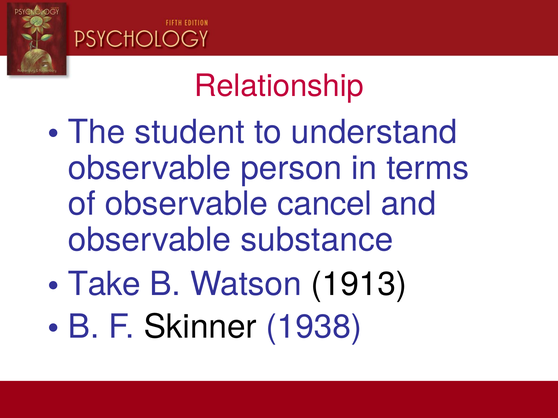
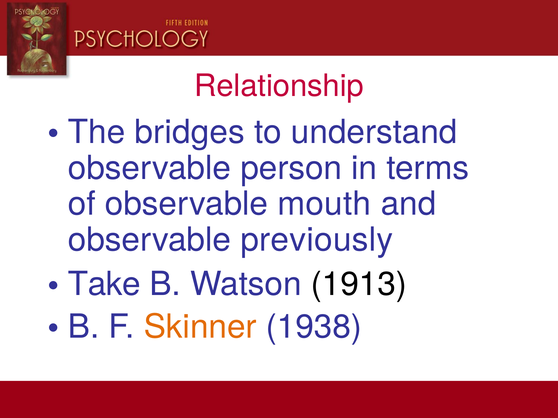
student: student -> bridges
cancel: cancel -> mouth
substance: substance -> previously
Skinner colour: black -> orange
